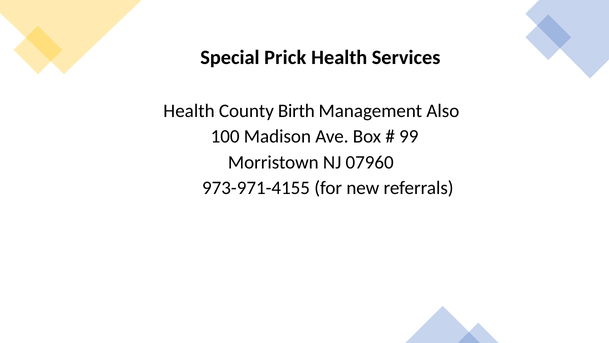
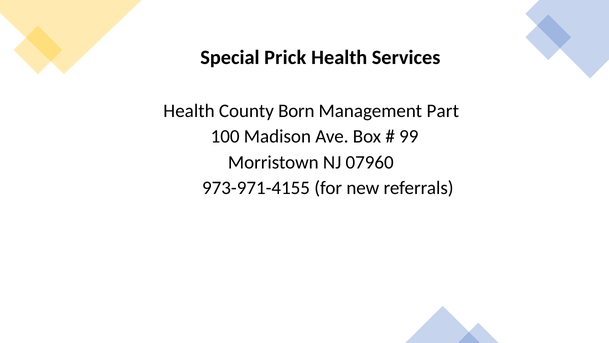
Birth: Birth -> Born
Also: Also -> Part
